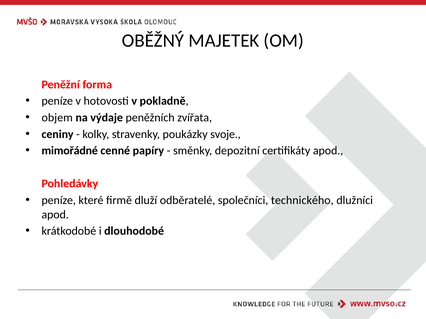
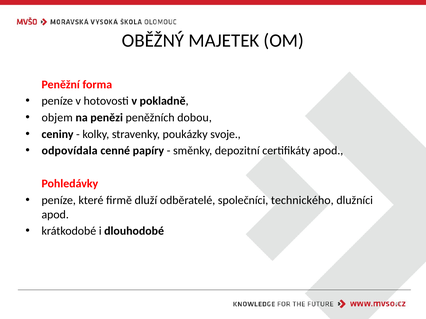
výdaje: výdaje -> penězi
zvířata: zvířata -> dobou
mimořádné: mimořádné -> odpovídala
